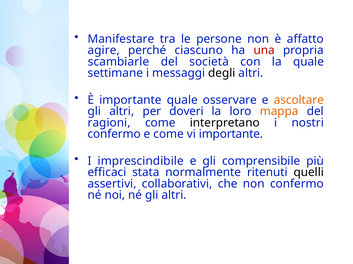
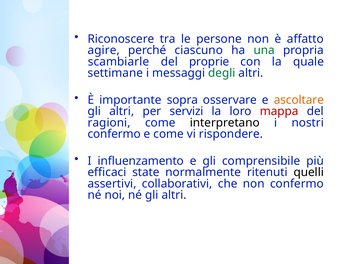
Manifestare: Manifestare -> Riconoscere
una colour: red -> green
società: società -> proprie
degli colour: black -> green
importante quale: quale -> sopra
doveri: doveri -> servizi
mappa colour: orange -> red
vi importante: importante -> rispondere
imprescindibile: imprescindibile -> influenzamento
stata: stata -> state
